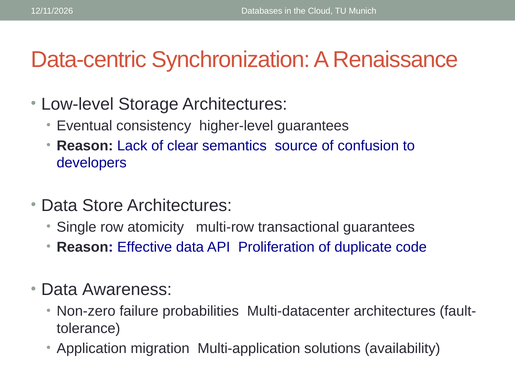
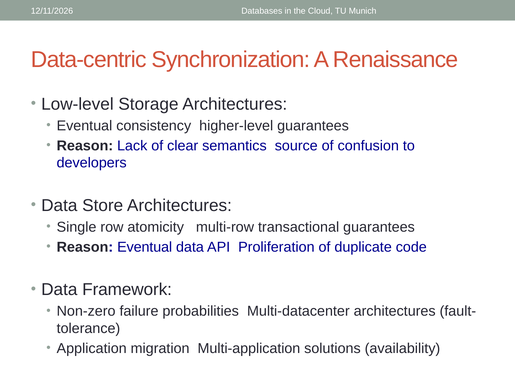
Reason Effective: Effective -> Eventual
Awareness: Awareness -> Framework
